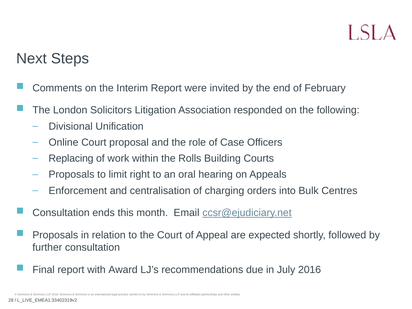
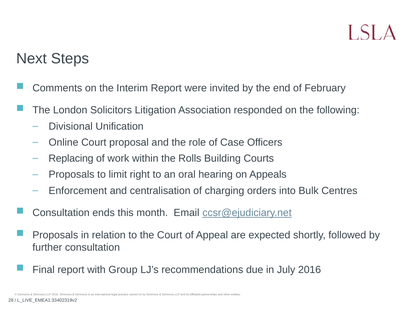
Award: Award -> Group
